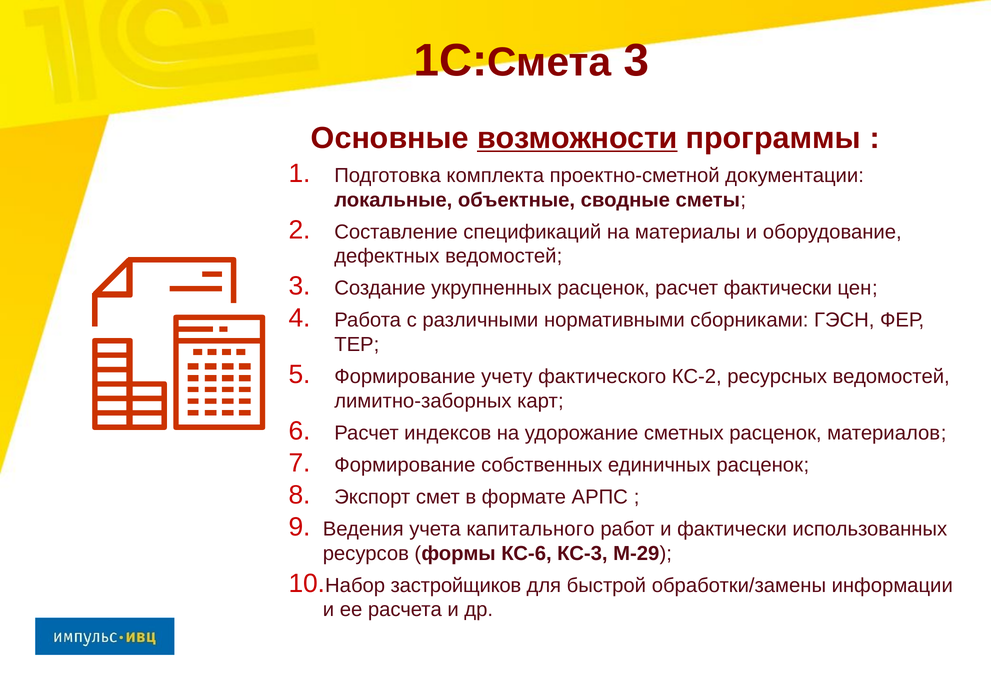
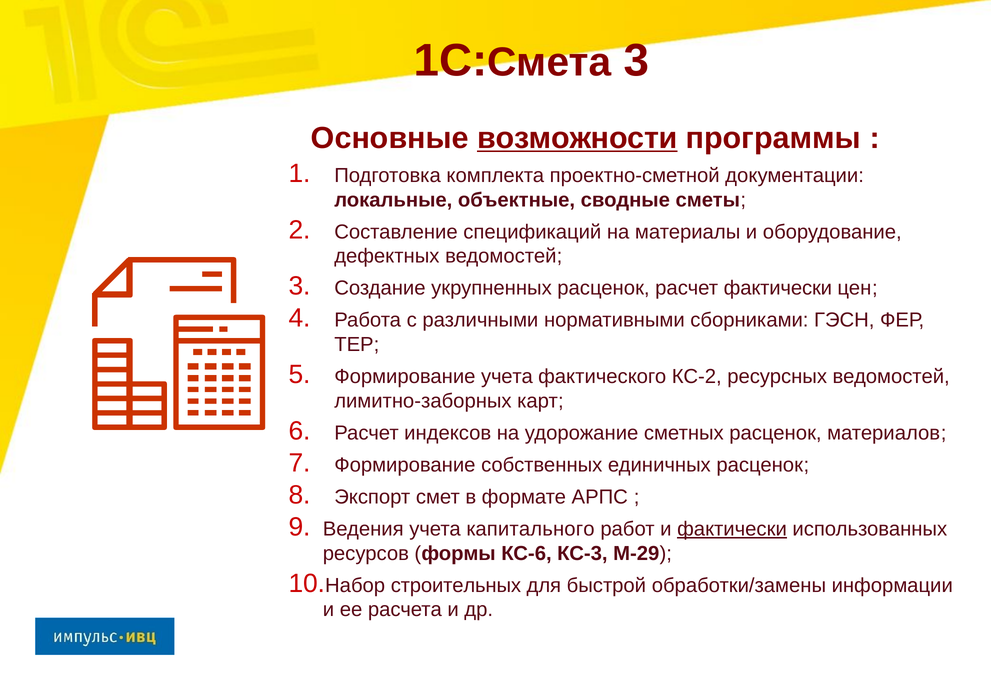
Формирование учету: учету -> учета
фактически at (732, 529) underline: none -> present
застройщиков: застройщиков -> строительных
